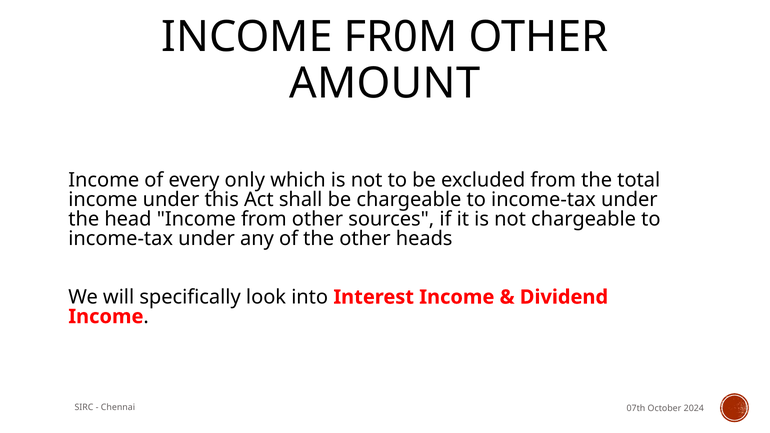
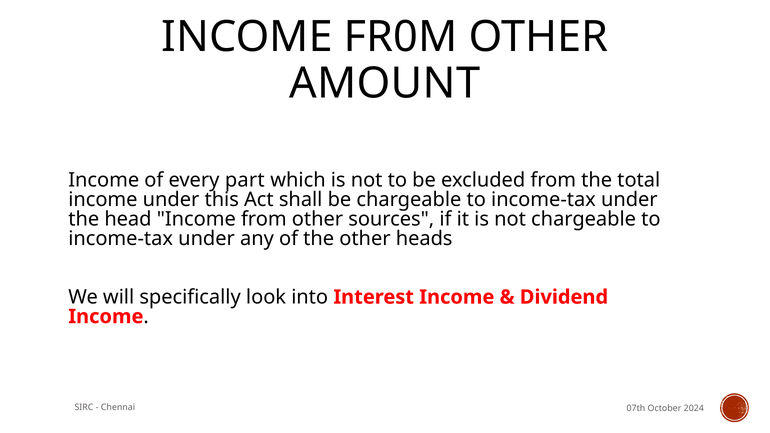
only: only -> part
